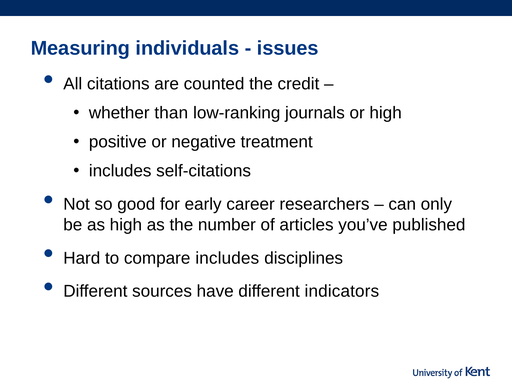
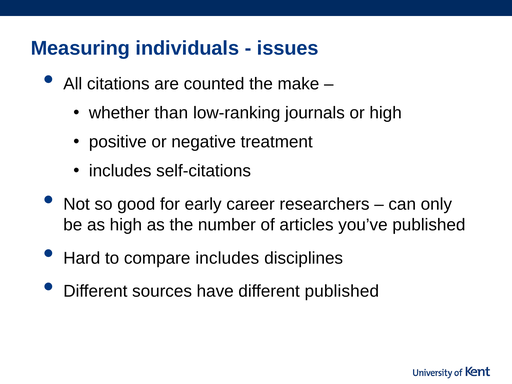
credit: credit -> make
different indicators: indicators -> published
